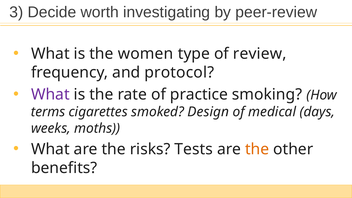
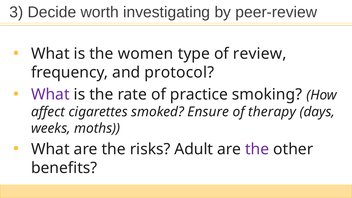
terms: terms -> affect
Design: Design -> Ensure
medical: medical -> therapy
Tests: Tests -> Adult
the at (257, 149) colour: orange -> purple
